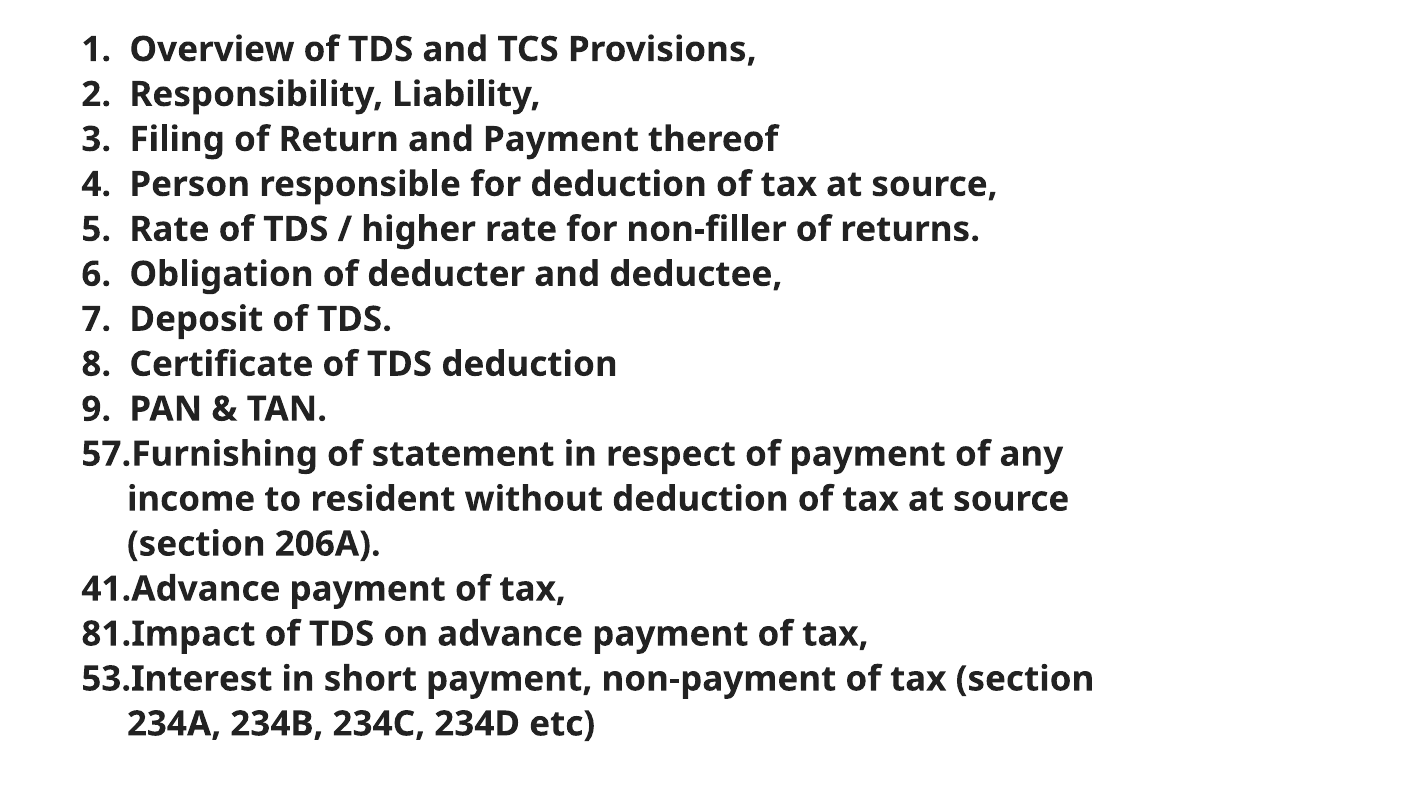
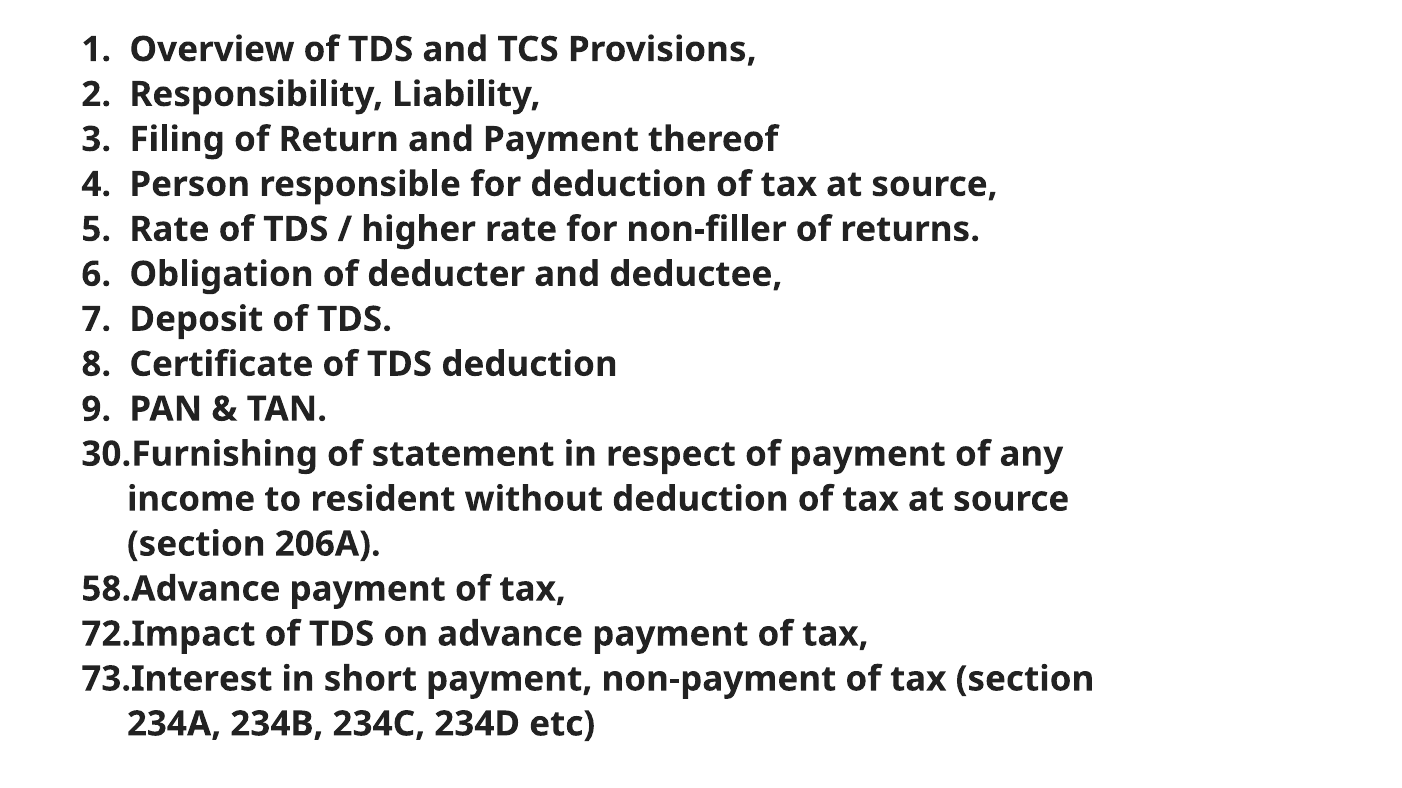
57.Furnishing: 57.Furnishing -> 30.Furnishing
41.Advance: 41.Advance -> 58.Advance
81.Impact: 81.Impact -> 72.Impact
53.Interest: 53.Interest -> 73.Interest
